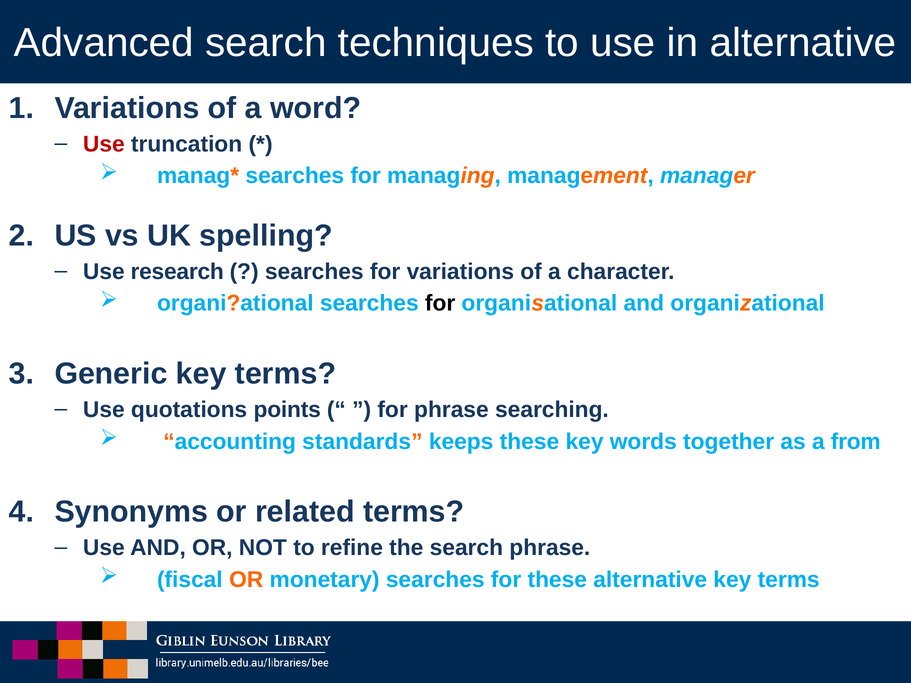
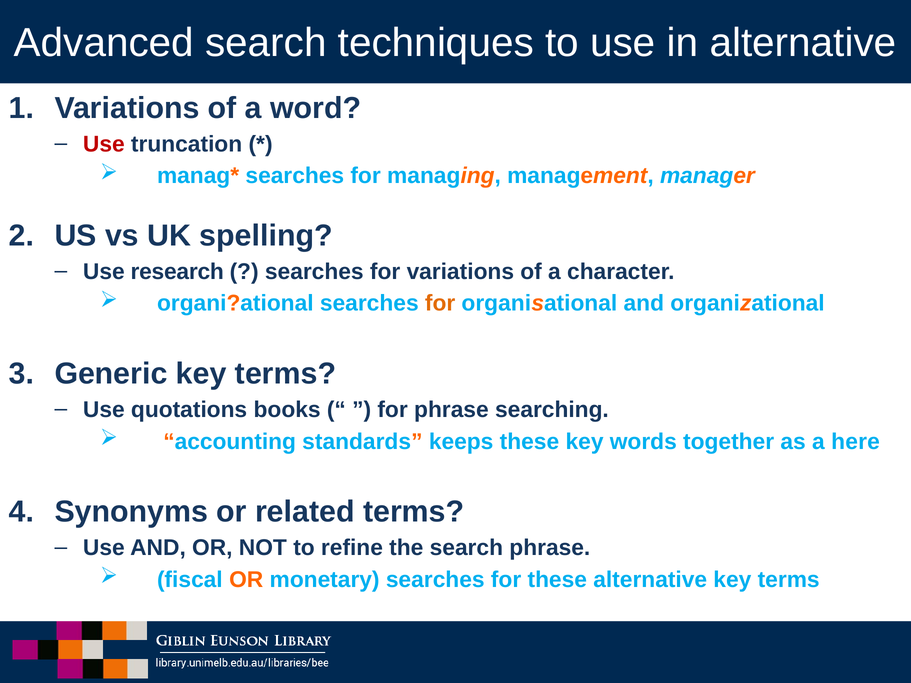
for at (440, 304) colour: black -> orange
points: points -> books
from: from -> here
